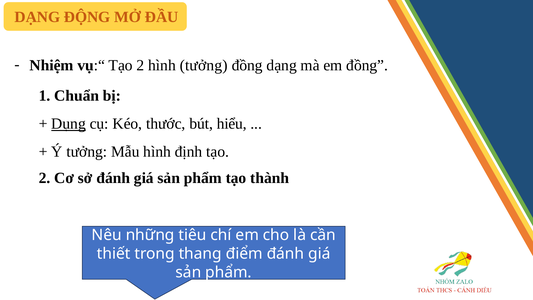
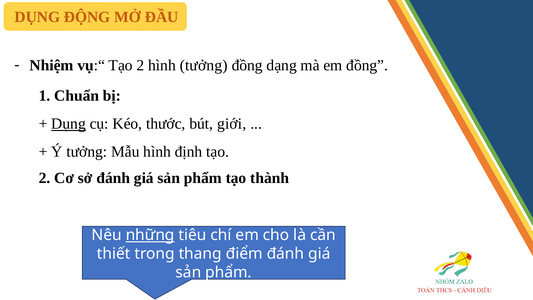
DẠNG at (37, 17): DẠNG -> DỤNG
hiểu: hiểu -> giới
những underline: none -> present
